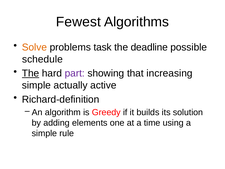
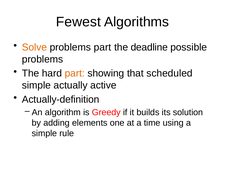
problems task: task -> part
schedule at (42, 59): schedule -> problems
The at (31, 73) underline: present -> none
part at (75, 73) colour: purple -> orange
increasing: increasing -> scheduled
Richard-definition: Richard-definition -> Actually-definition
